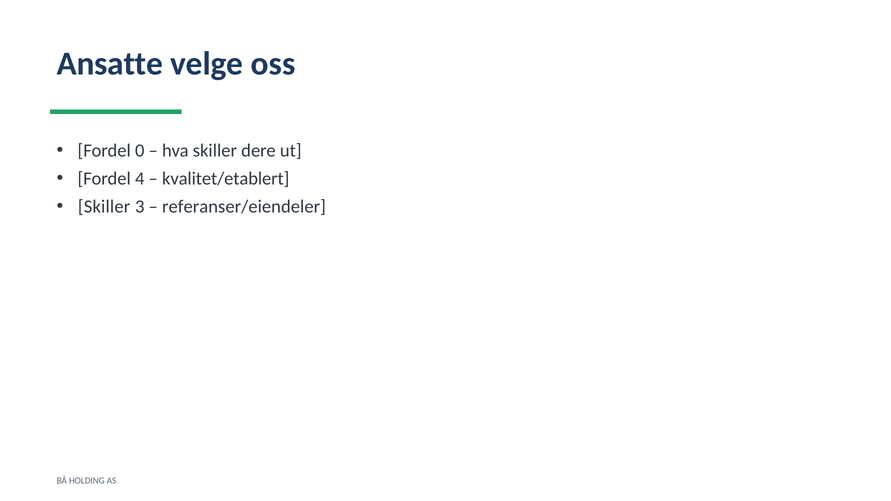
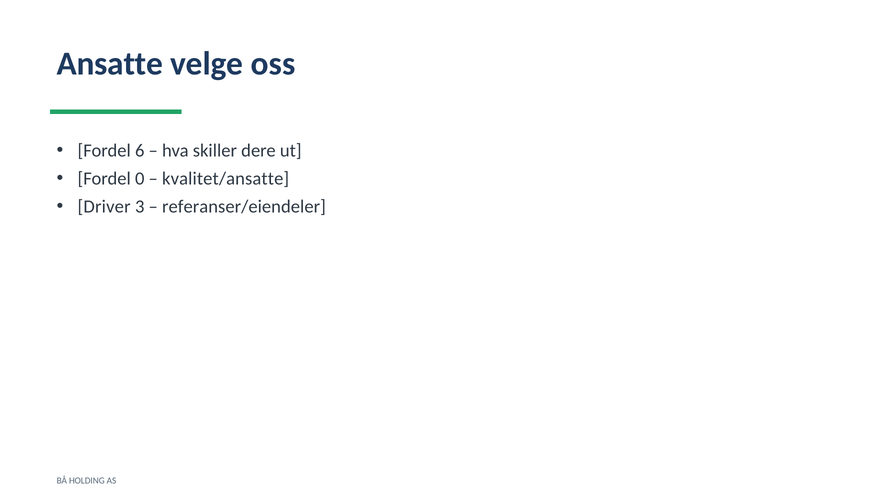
0: 0 -> 6
4: 4 -> 0
kvalitet/etablert: kvalitet/etablert -> kvalitet/ansatte
Skiller at (104, 207): Skiller -> Driver
